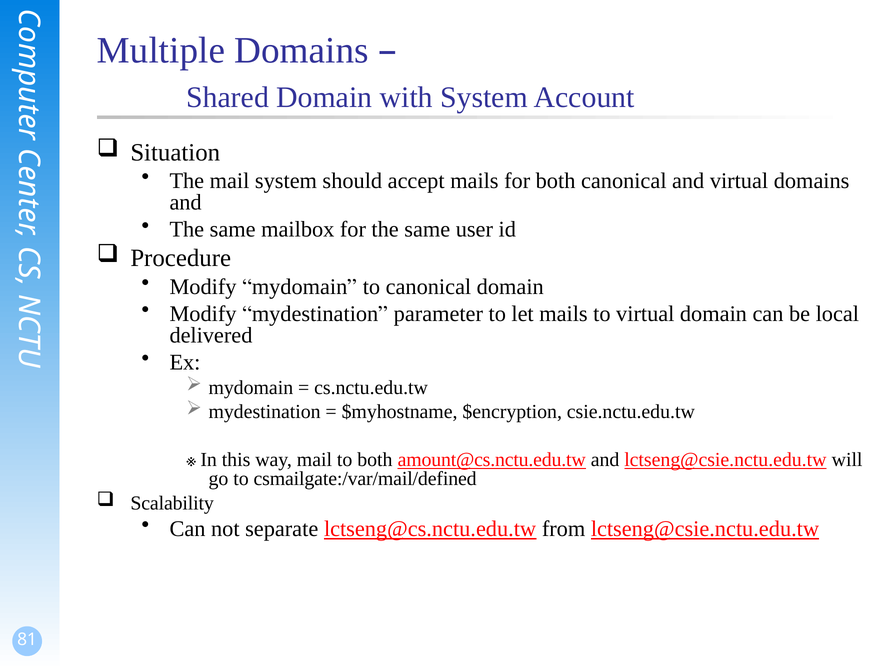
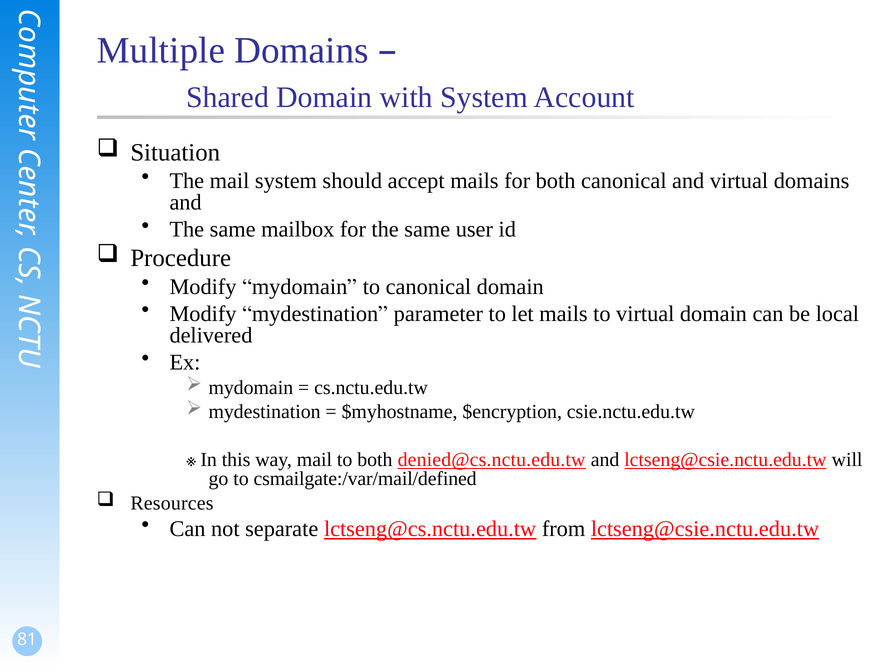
amount@cs.nctu.edu.tw: amount@cs.nctu.edu.tw -> denied@cs.nctu.edu.tw
Scalability: Scalability -> Resources
